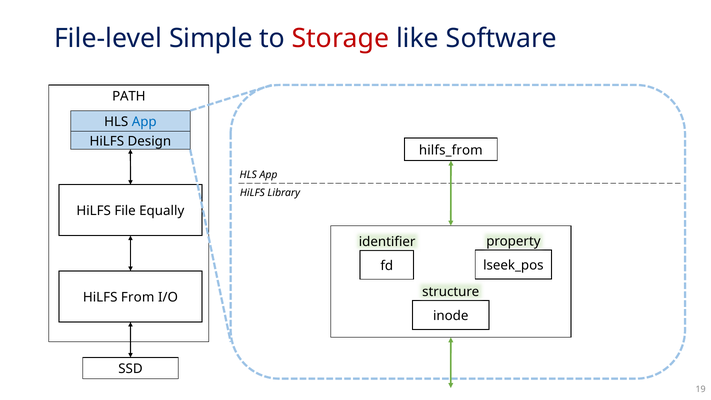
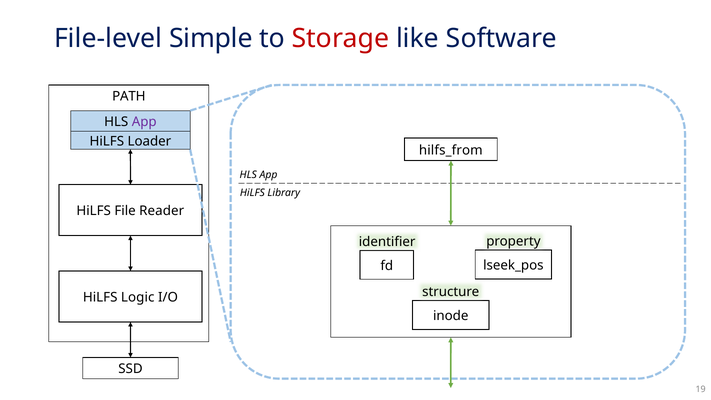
App at (144, 122) colour: blue -> purple
Design: Design -> Loader
Equally: Equally -> Reader
From: From -> Logic
